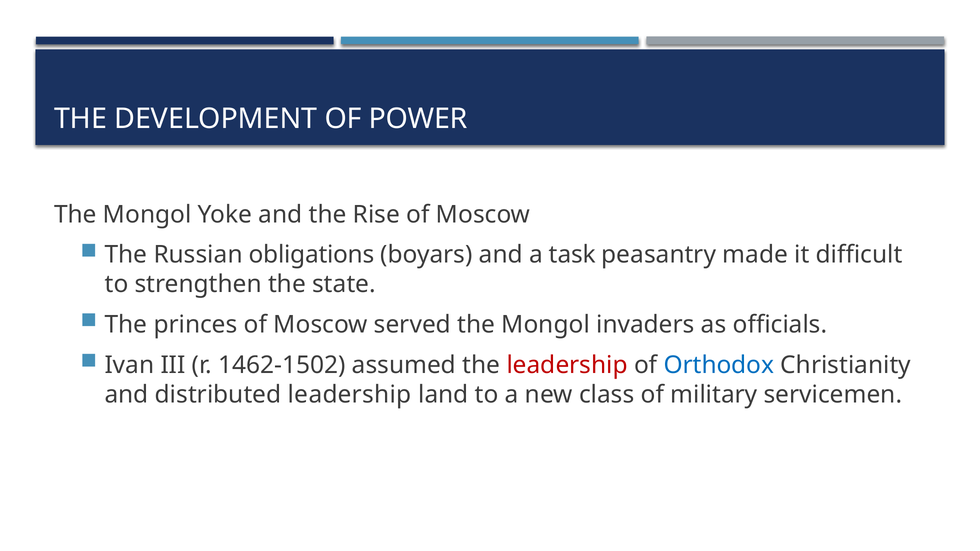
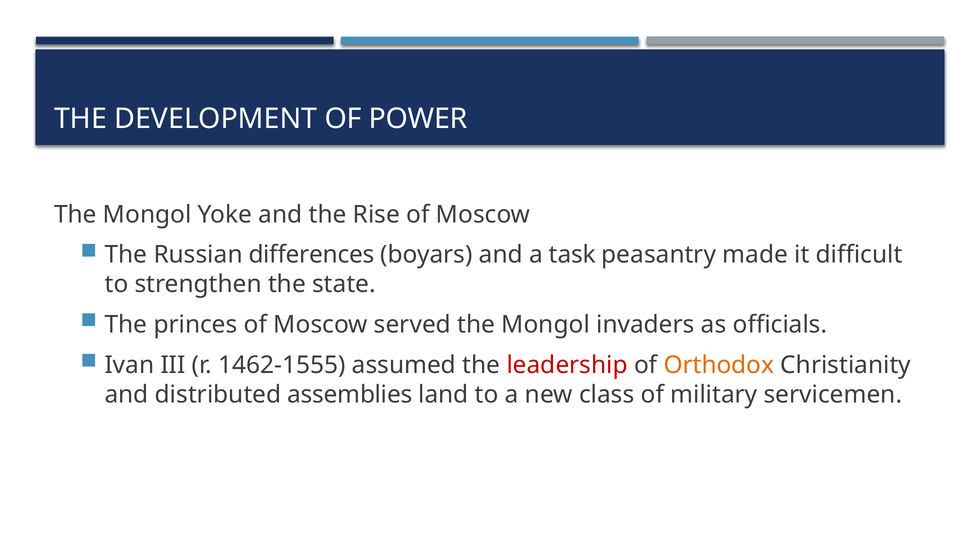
obligations: obligations -> differences
1462-1502: 1462-1502 -> 1462-1555
Orthodox colour: blue -> orange
distributed leadership: leadership -> assemblies
